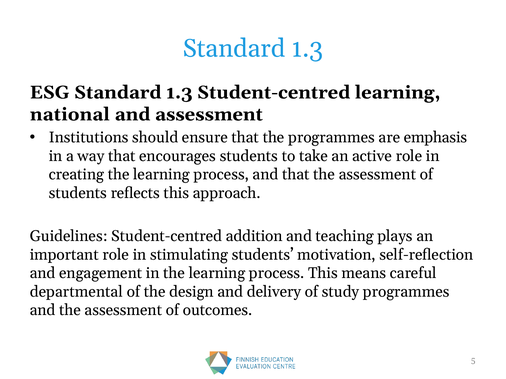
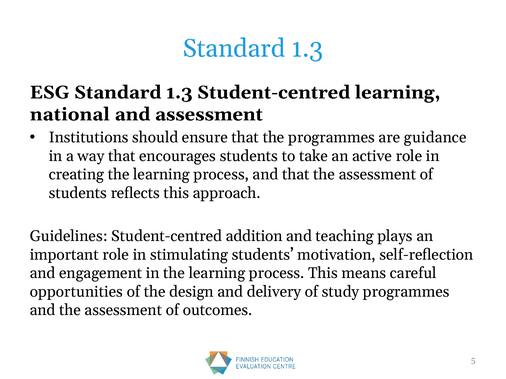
emphasis: emphasis -> guidance
departmental: departmental -> opportunities
